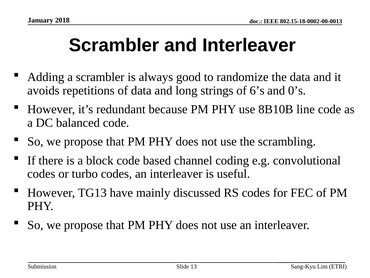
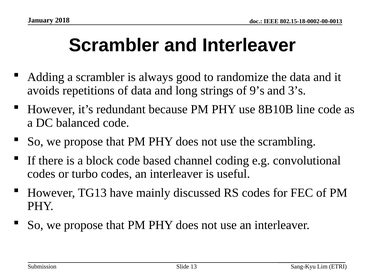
6’s: 6’s -> 9’s
0’s: 0’s -> 3’s
